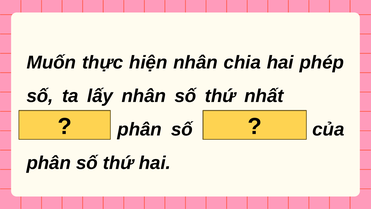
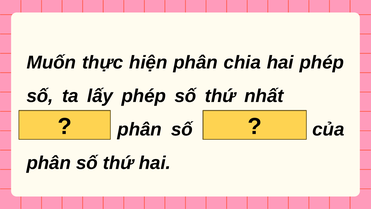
hiện nhân: nhân -> phân
lấy nhân: nhân -> phép
